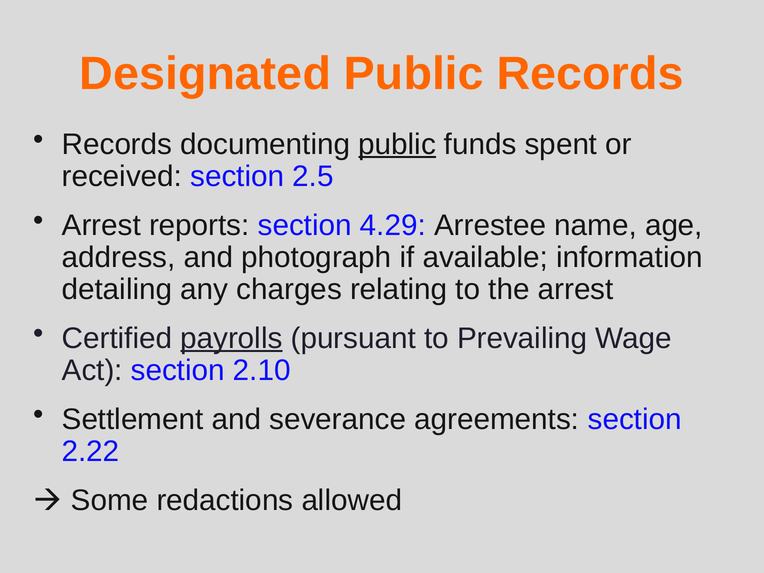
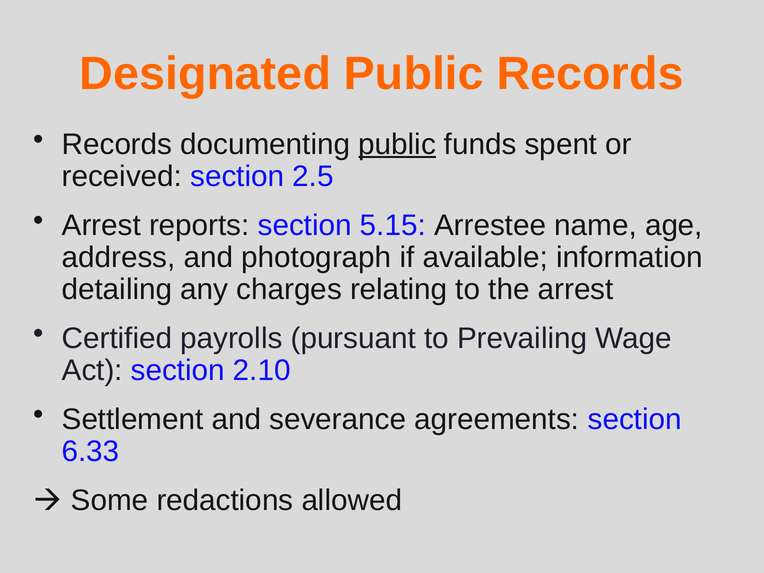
4.29: 4.29 -> 5.15
payrolls underline: present -> none
2.22: 2.22 -> 6.33
